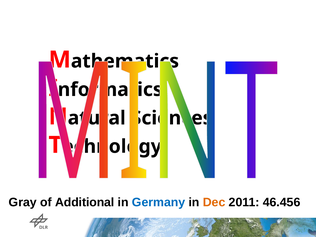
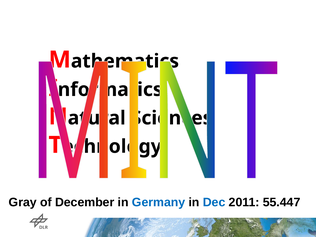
Additional: Additional -> December
Dec colour: orange -> blue
46.456: 46.456 -> 55.447
